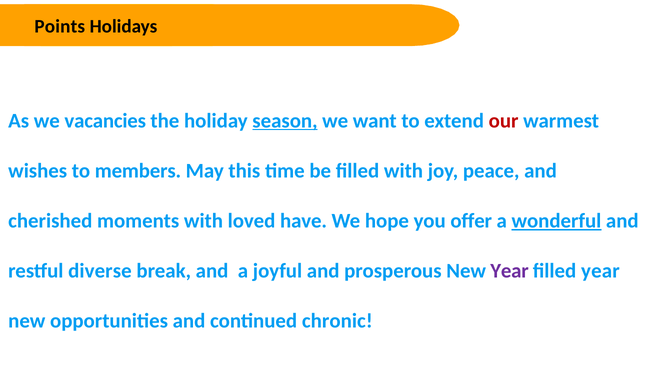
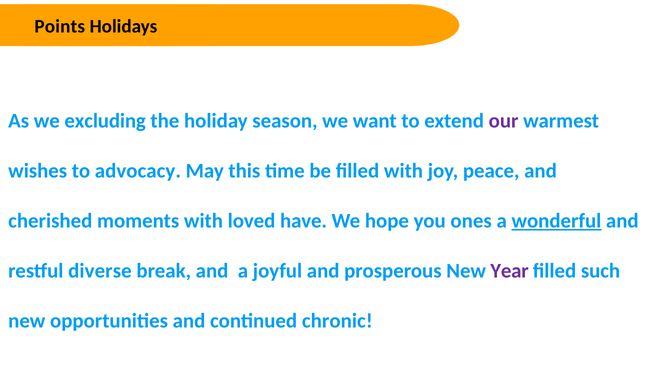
vacancies: vacancies -> excluding
season underline: present -> none
our colour: red -> purple
members: members -> advocacy
offer: offer -> ones
filled year: year -> such
